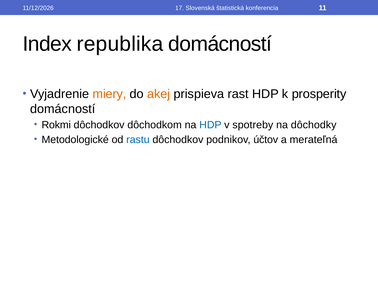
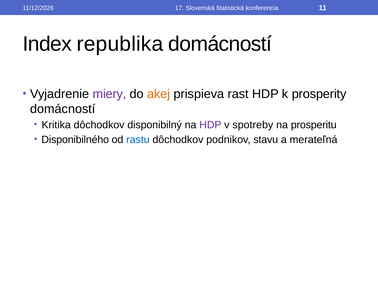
miery colour: orange -> purple
Rokmi: Rokmi -> Kritika
dôchodkom: dôchodkom -> disponibilný
HDP at (210, 125) colour: blue -> purple
dôchodky: dôchodky -> prosperitu
Metodologické: Metodologické -> Disponibilného
účtov: účtov -> stavu
